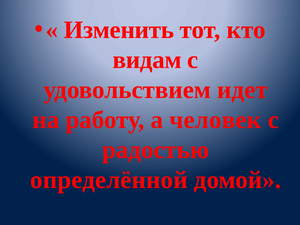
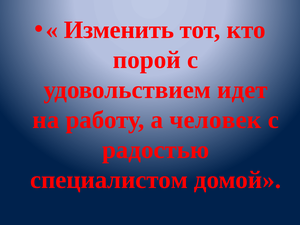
видам: видам -> порой
определённой: определённой -> специалистом
